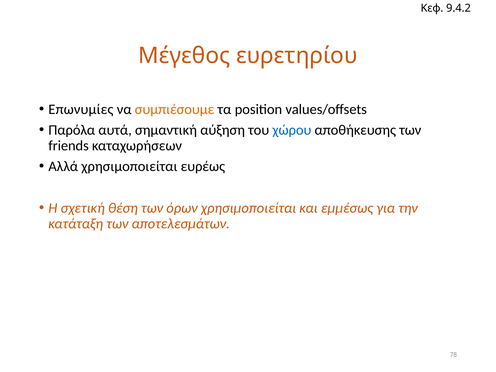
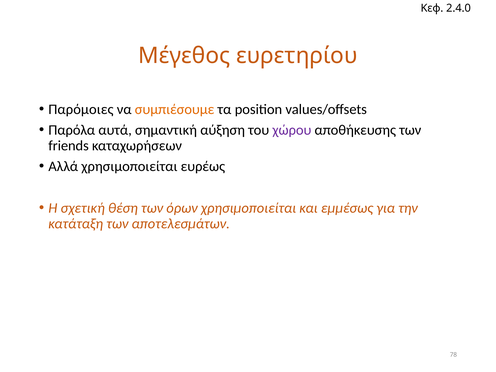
9.4.2: 9.4.2 -> 2.4.0
Επωνυμίες: Επωνυμίες -> Παρόμοιες
χώρου colour: blue -> purple
